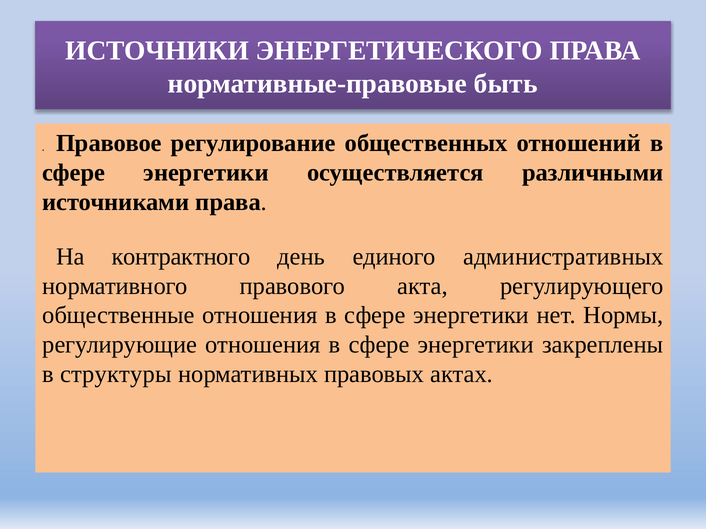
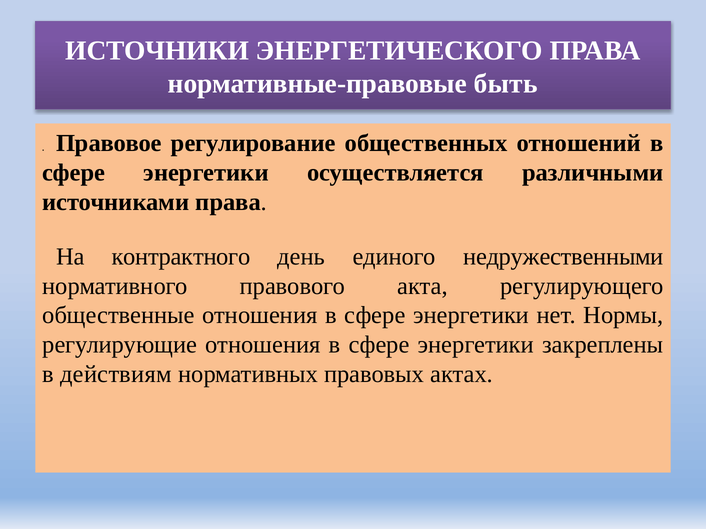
административных: административных -> недружественными
структуры: структуры -> действиям
